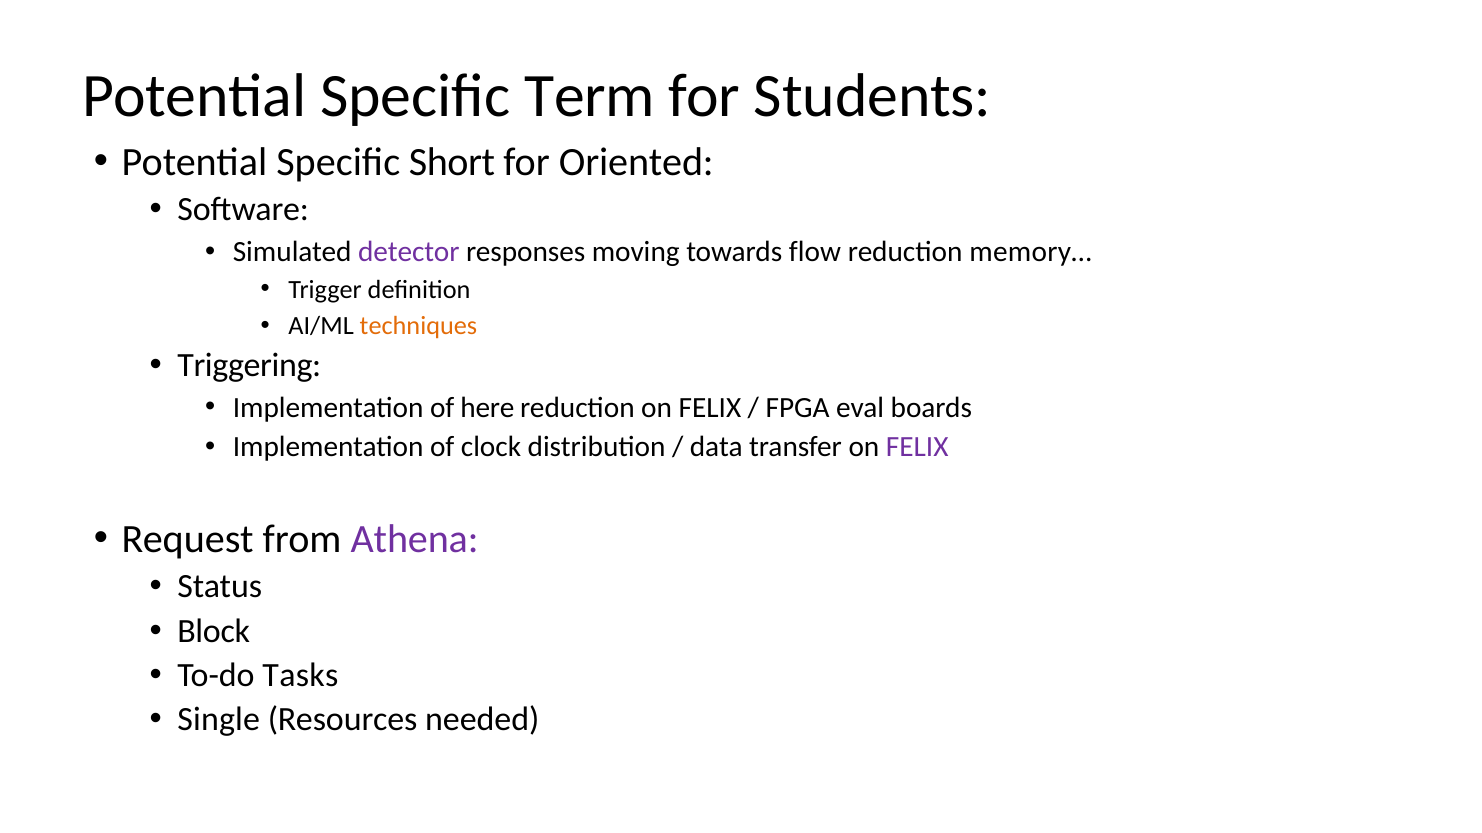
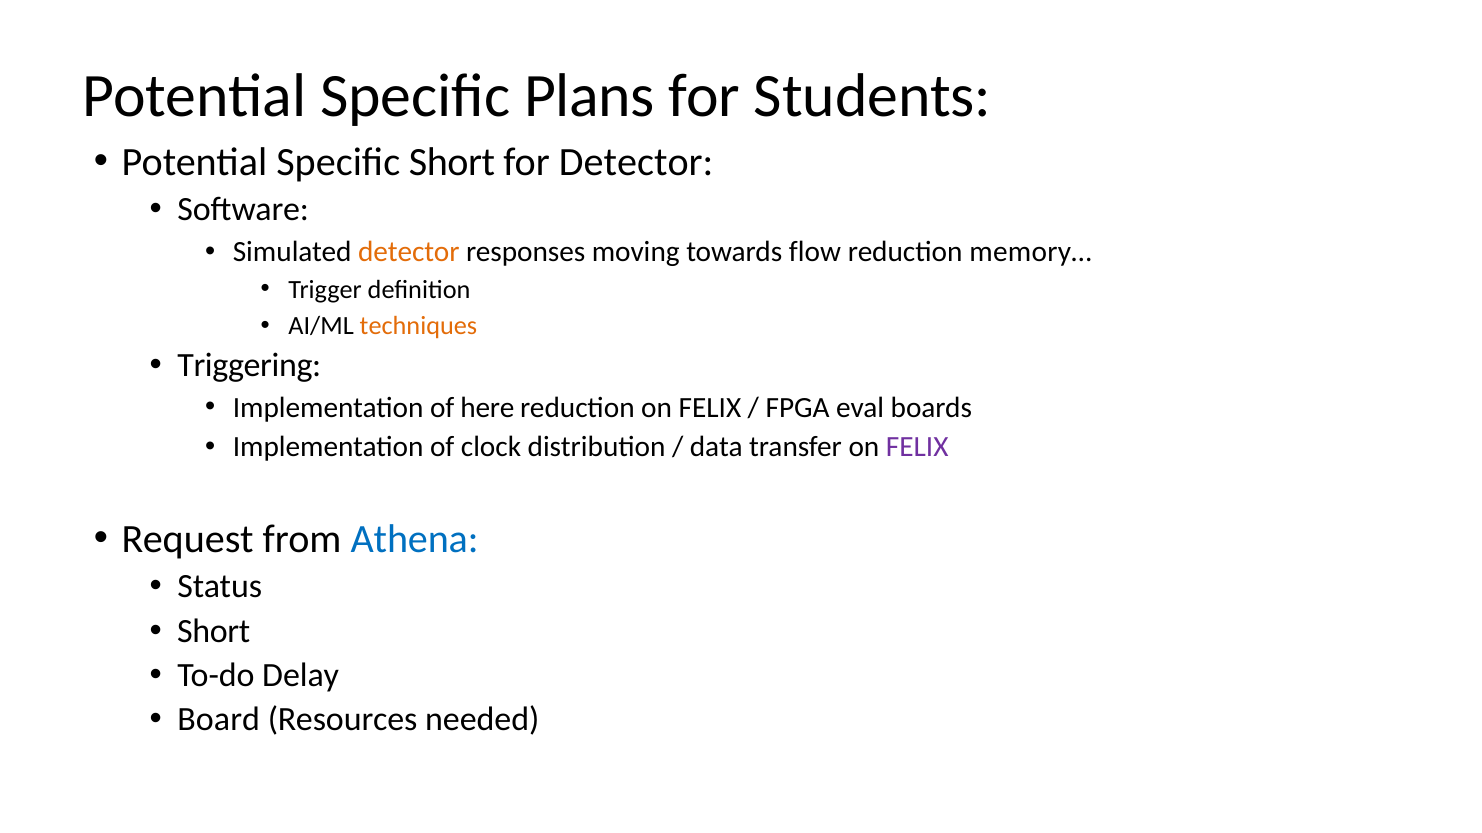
Term: Term -> Plans
for Oriented: Oriented -> Detector
detector at (409, 252) colour: purple -> orange
Athena colour: purple -> blue
Block at (214, 631): Block -> Short
Tasks: Tasks -> Delay
Single: Single -> Board
